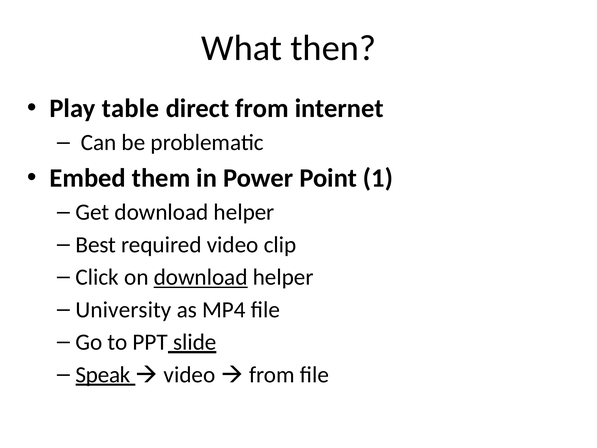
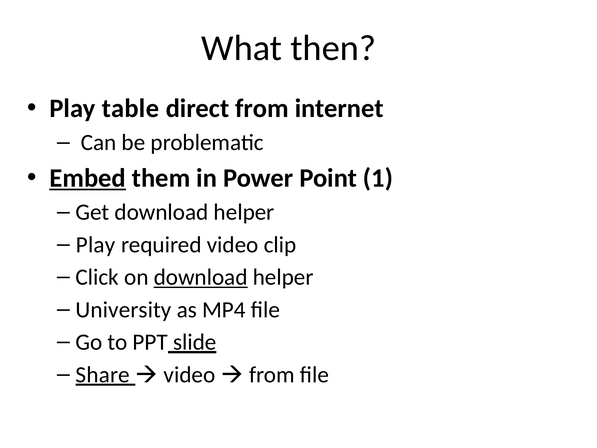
Embed underline: none -> present
Best at (96, 245): Best -> Play
Speak: Speak -> Share
